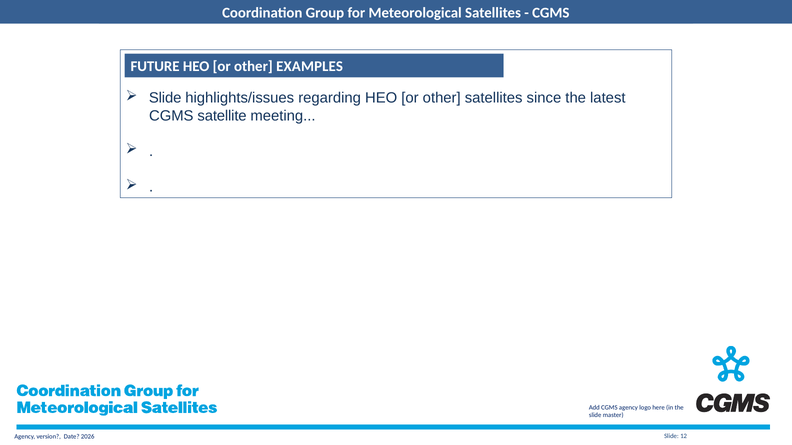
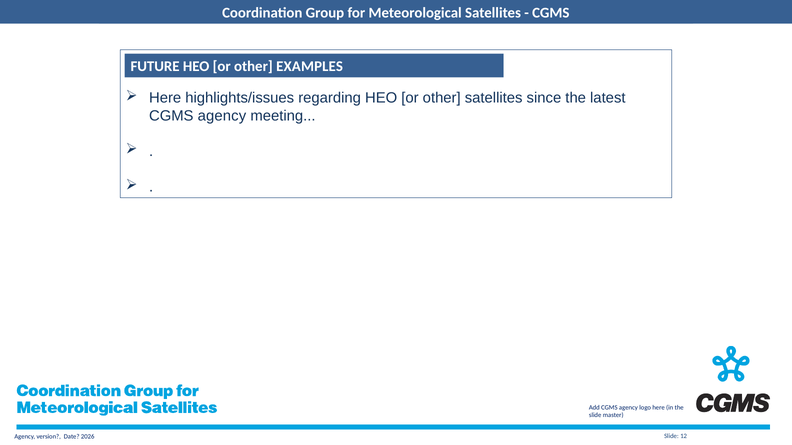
Slide at (165, 98): Slide -> Here
satellite at (222, 116): satellite -> agency
